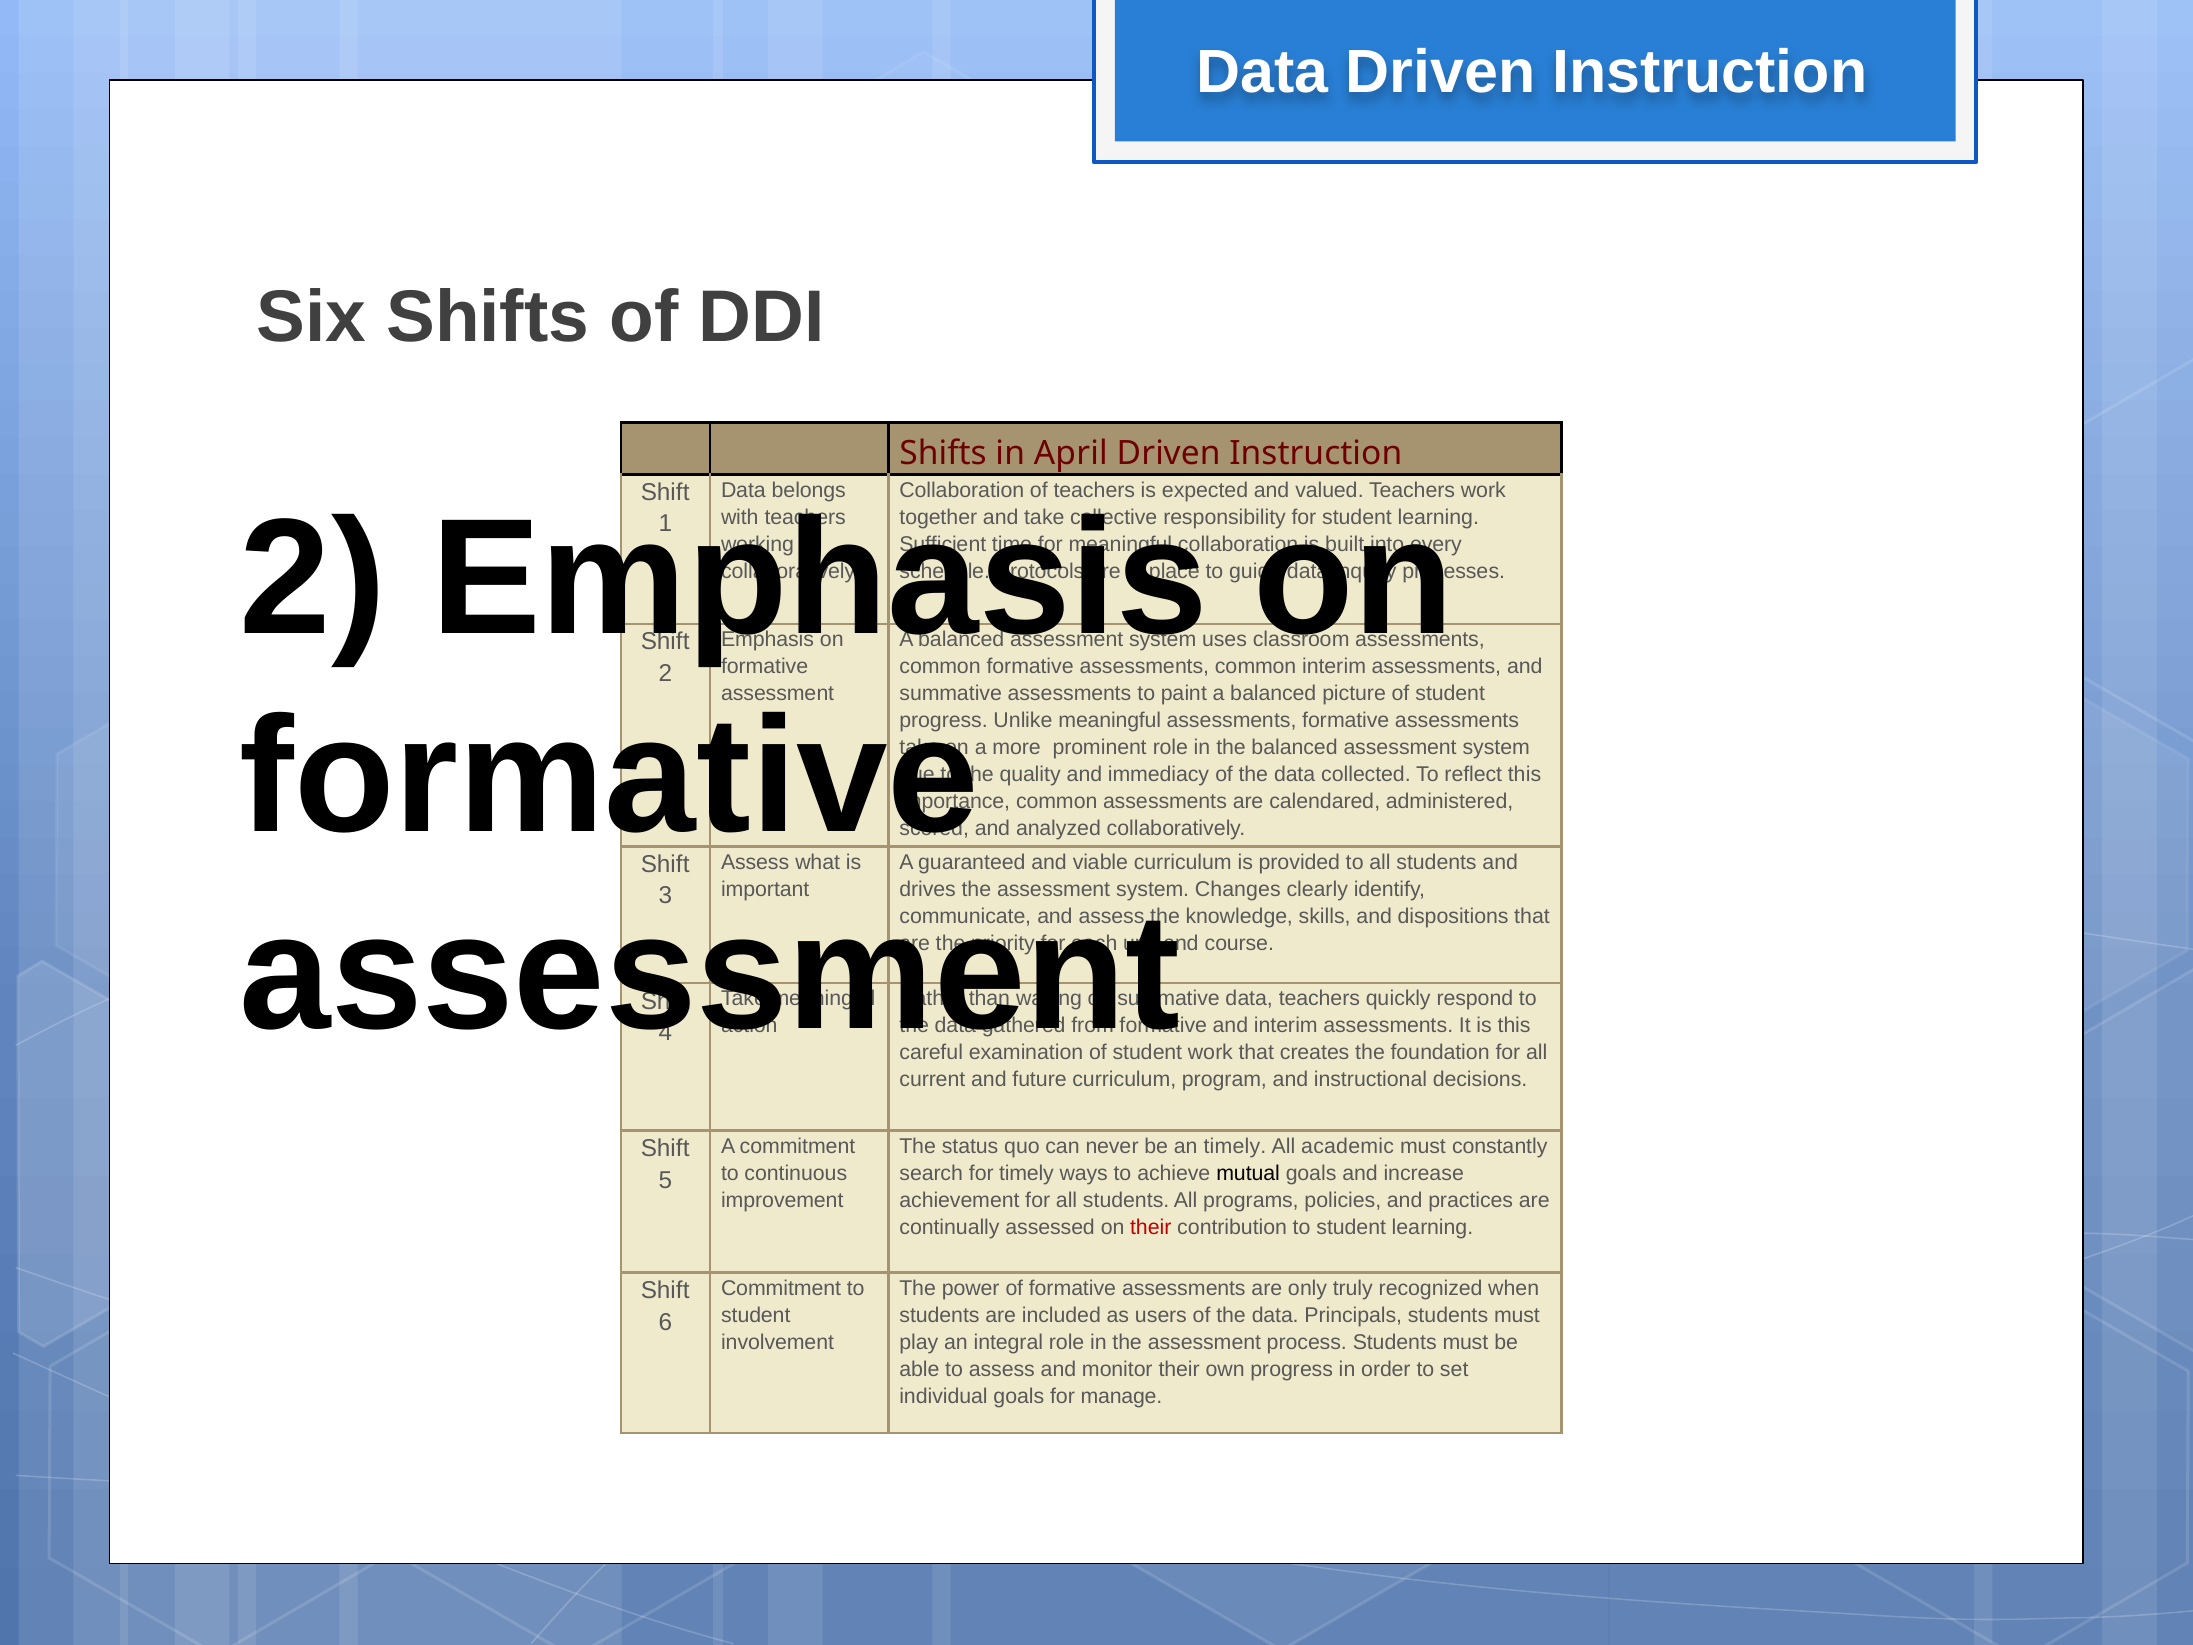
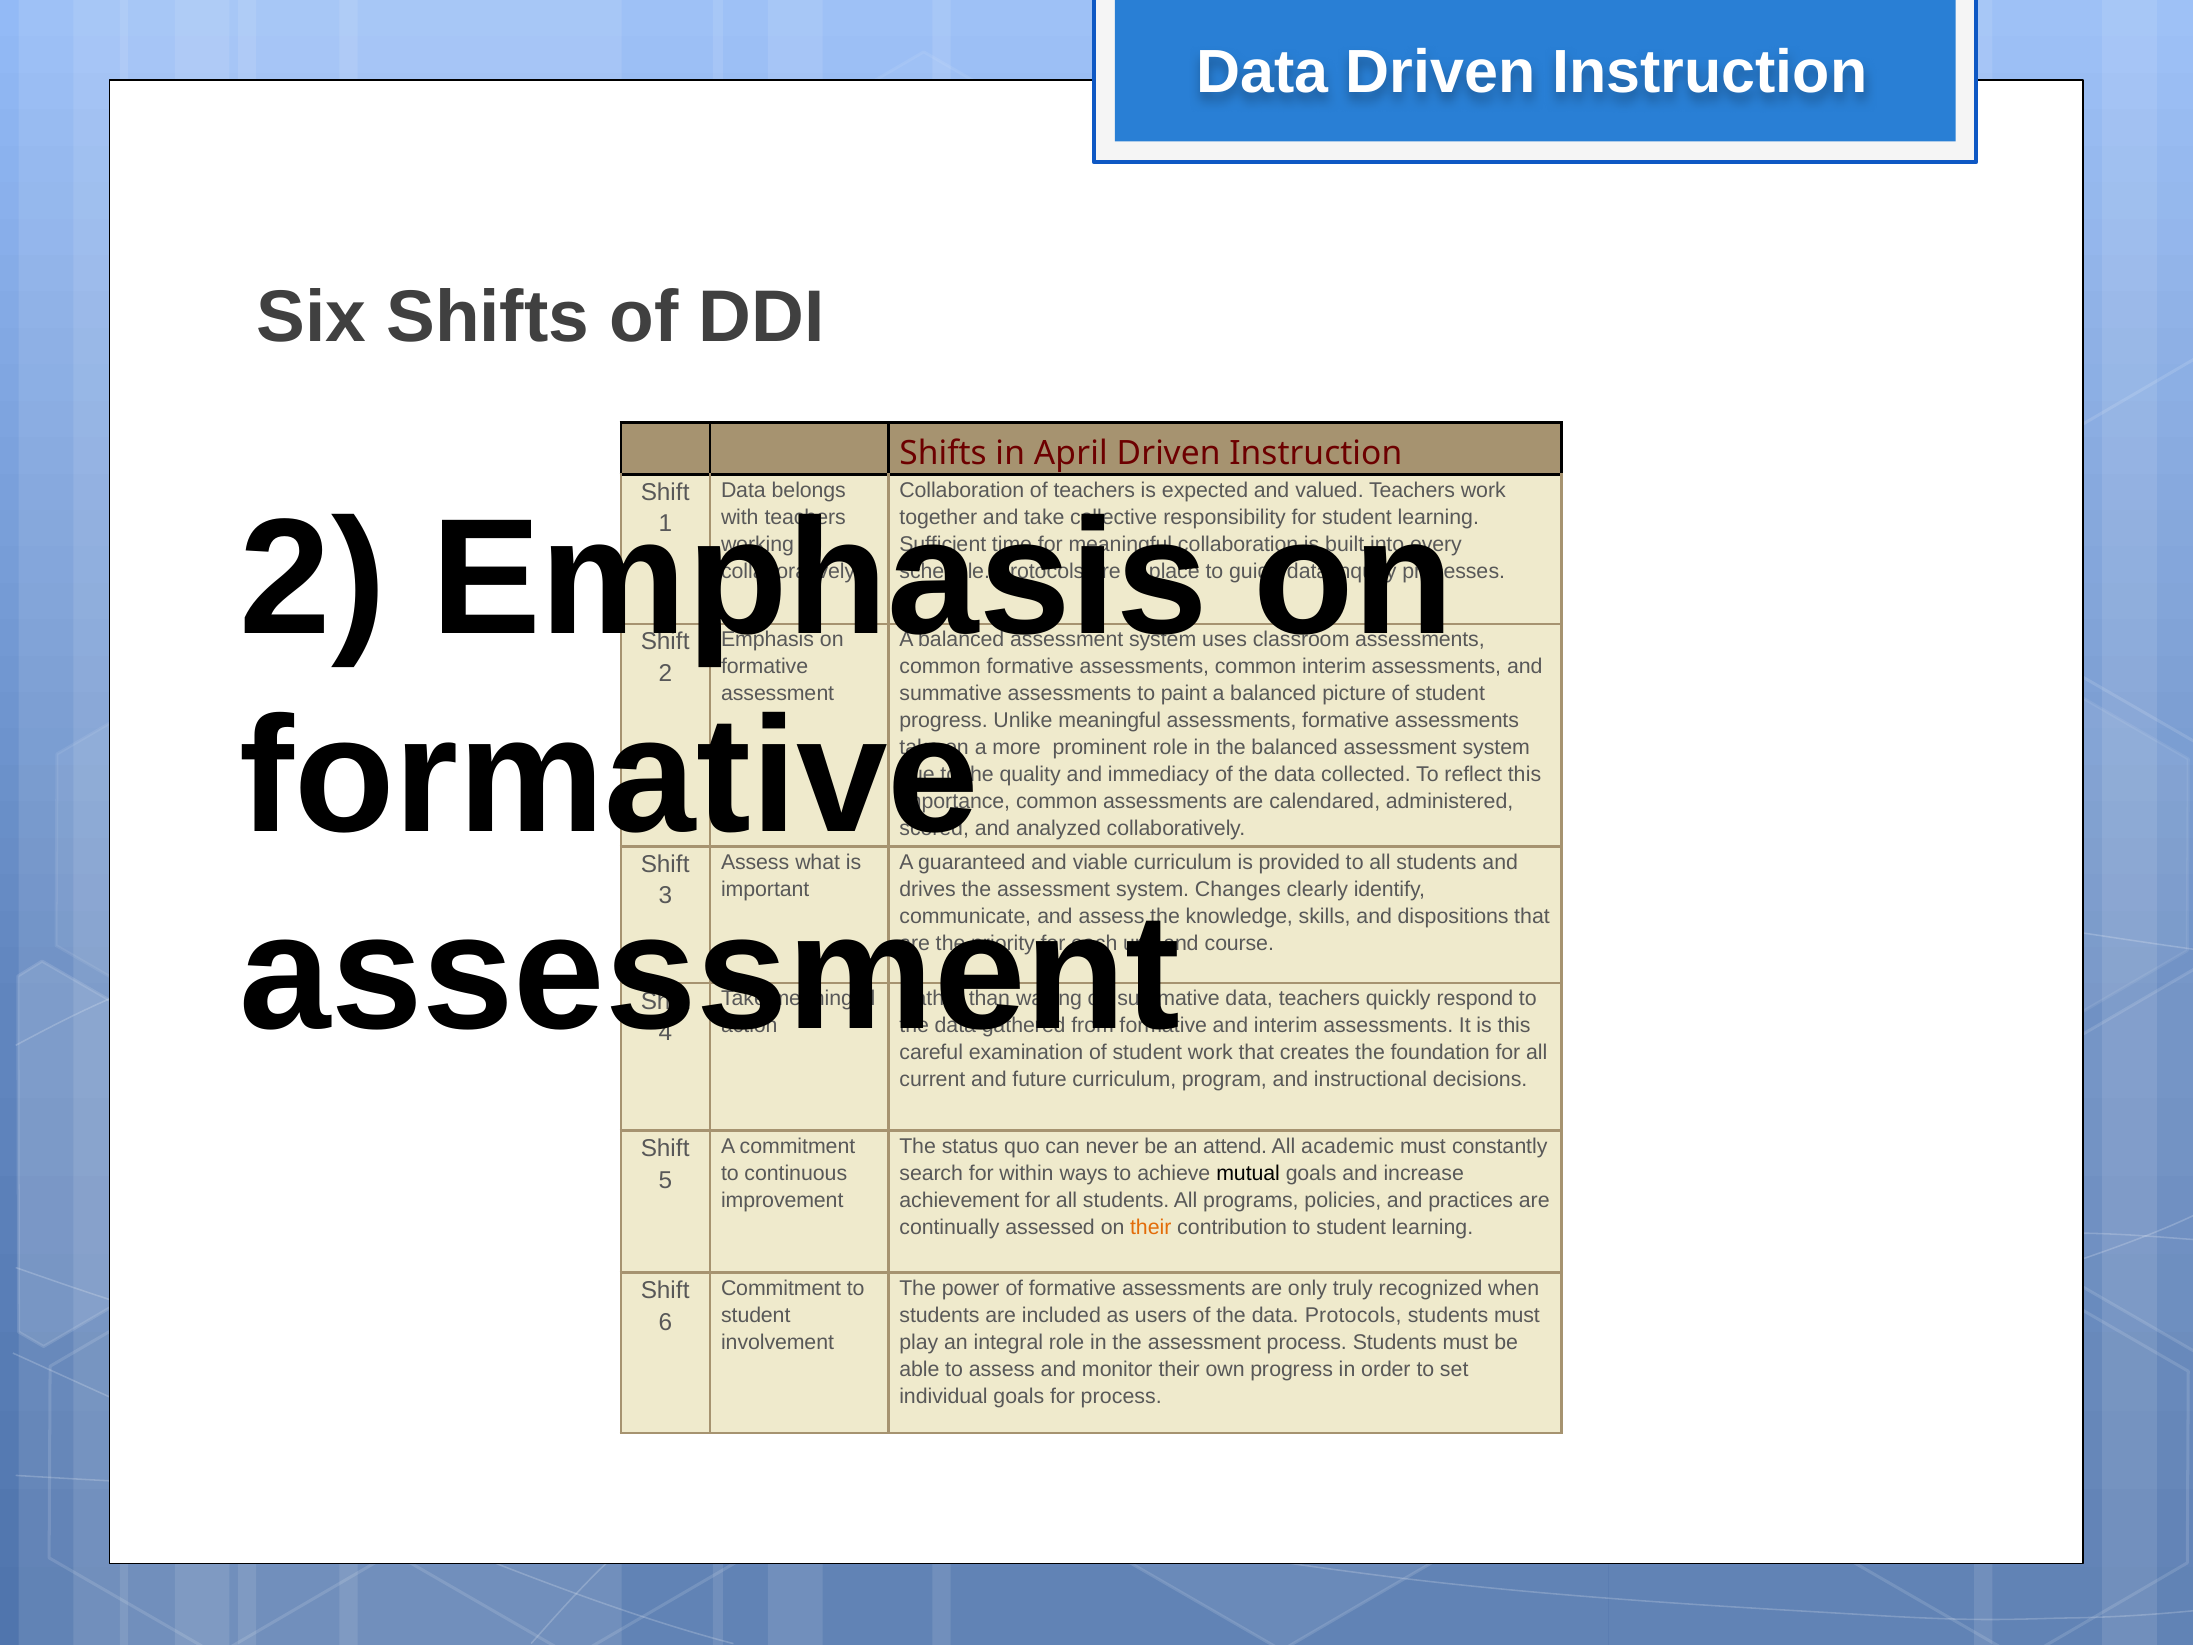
an timely: timely -> attend
for timely: timely -> within
their at (1151, 1227) colour: red -> orange
data Principals: Principals -> Protocols
for manage: manage -> process
